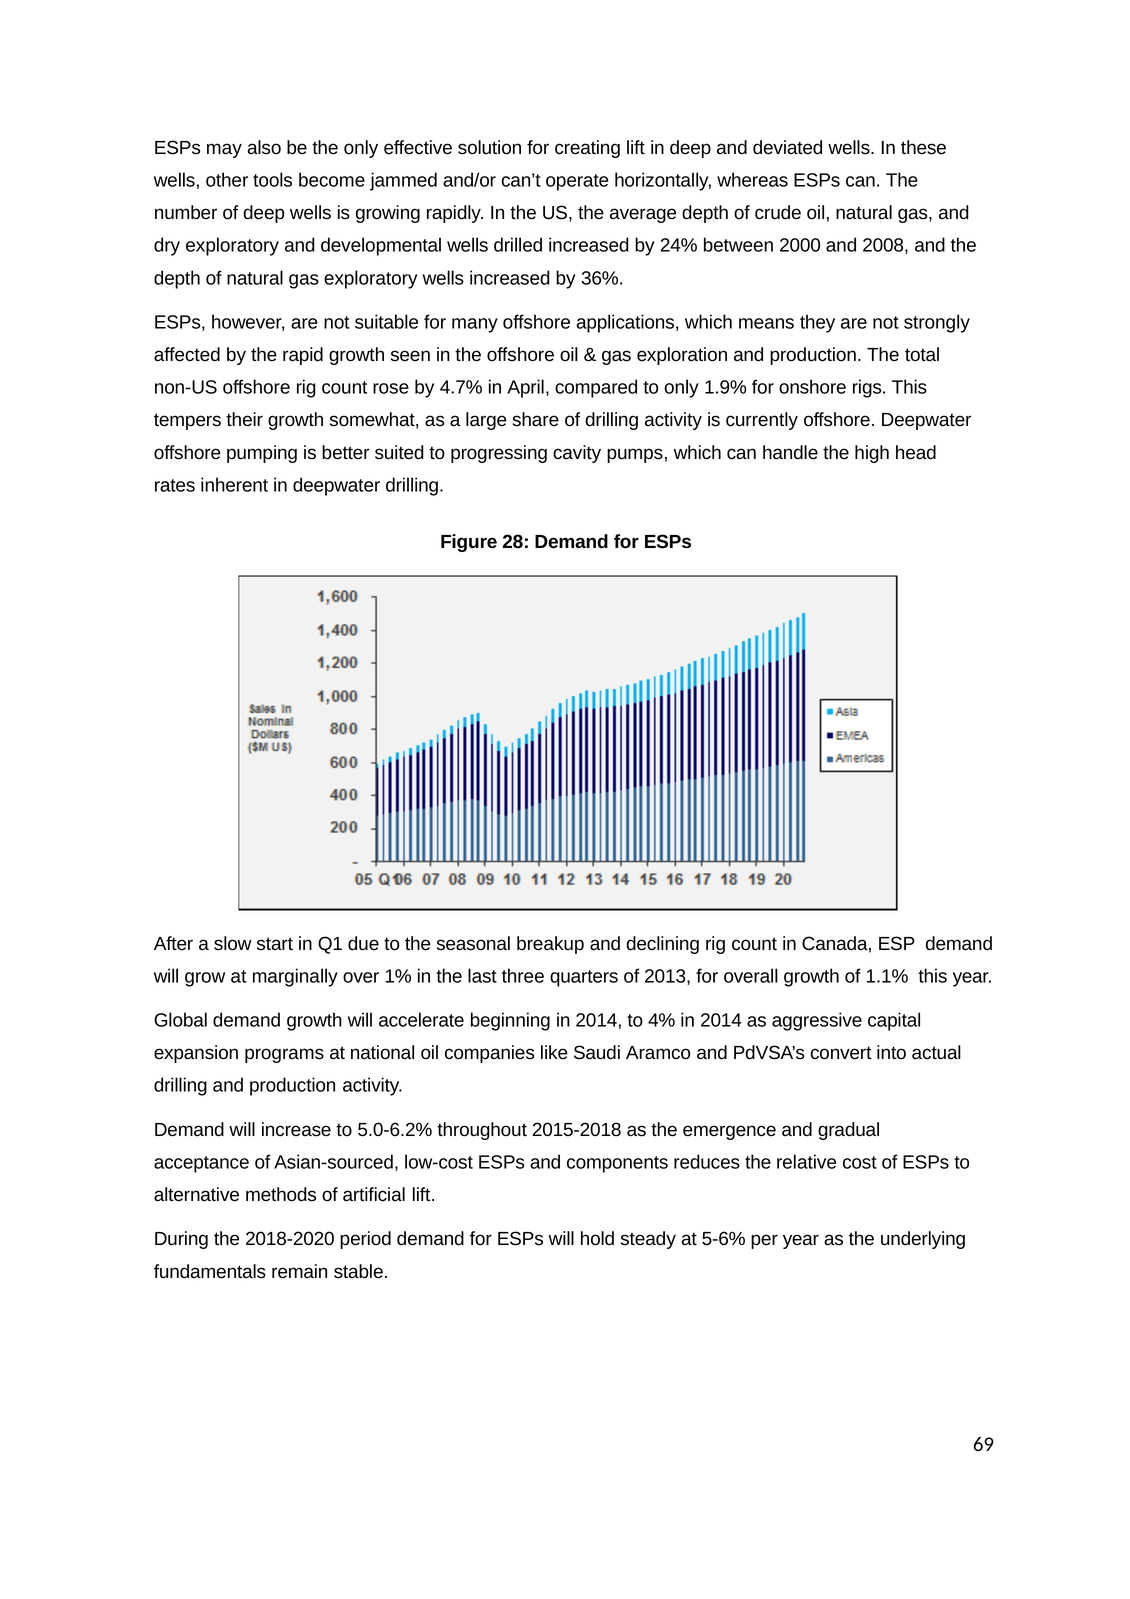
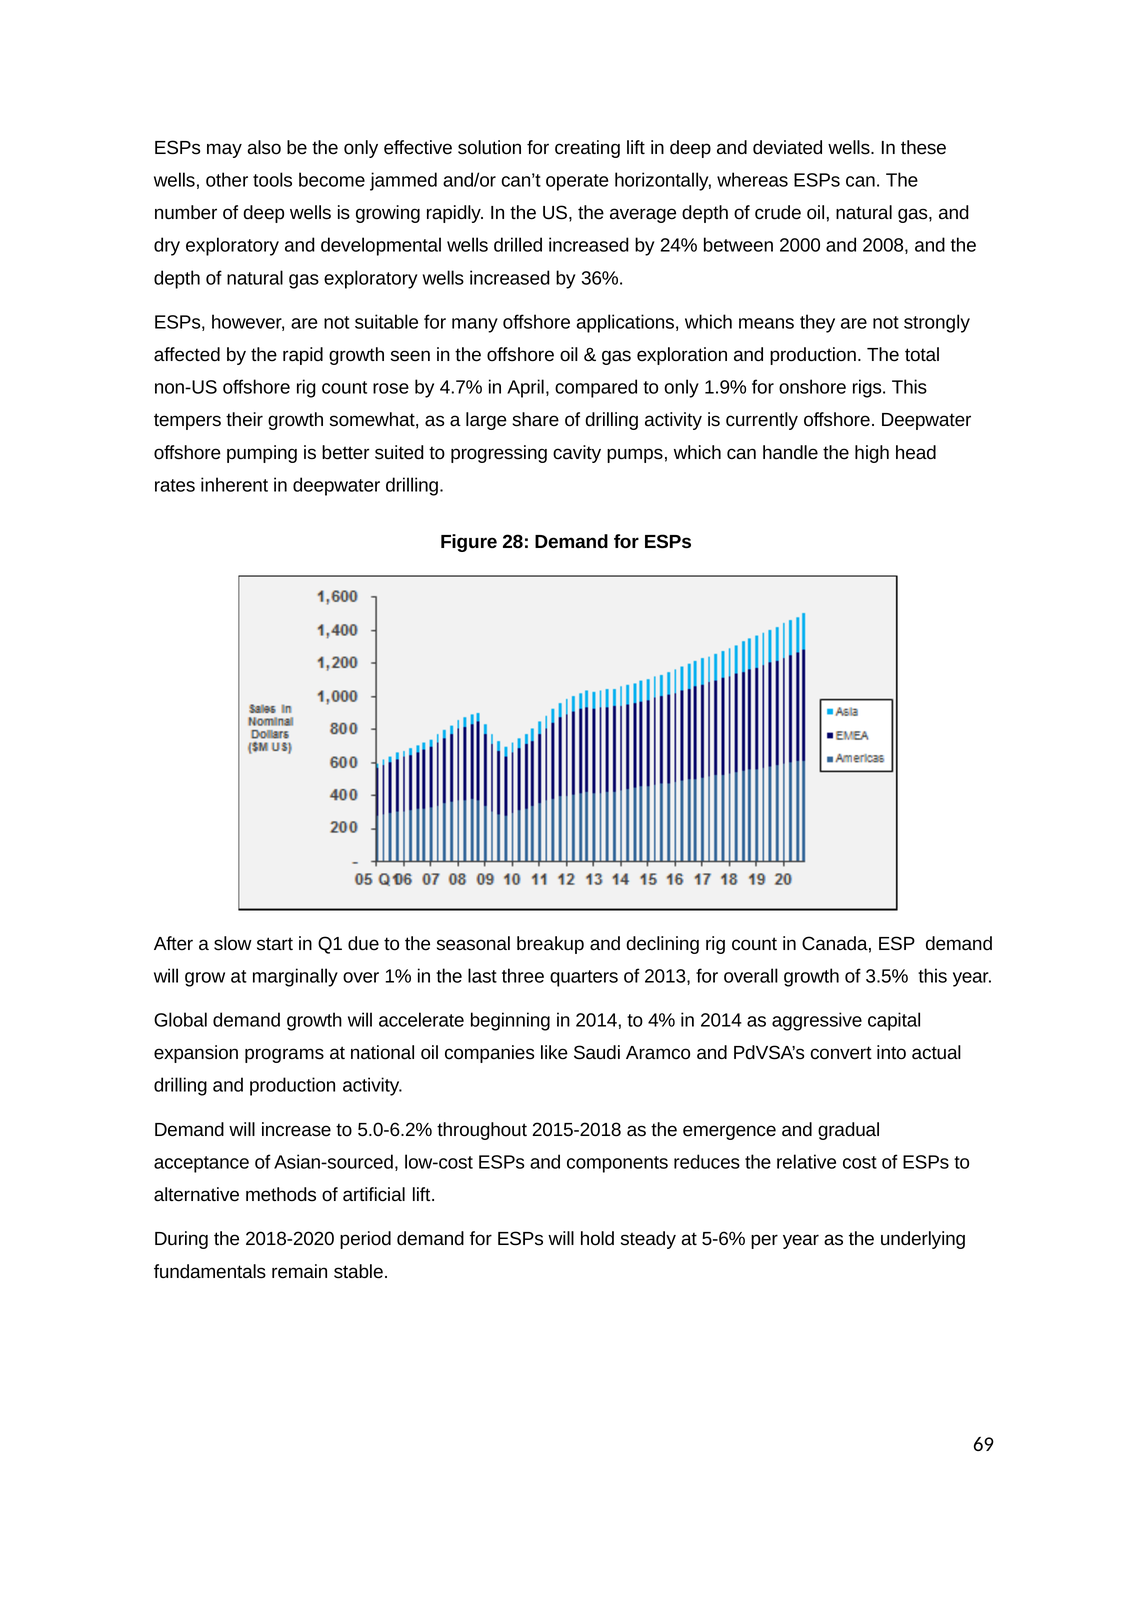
1.1%: 1.1% -> 3.5%
